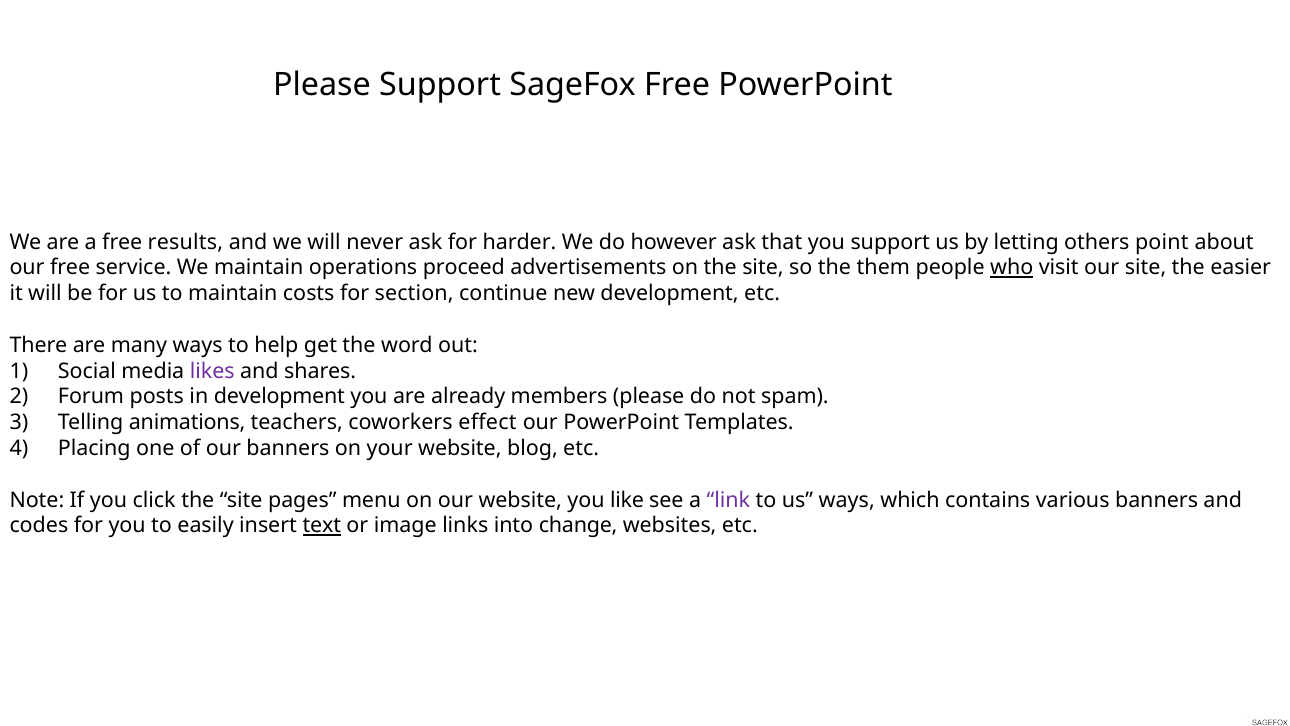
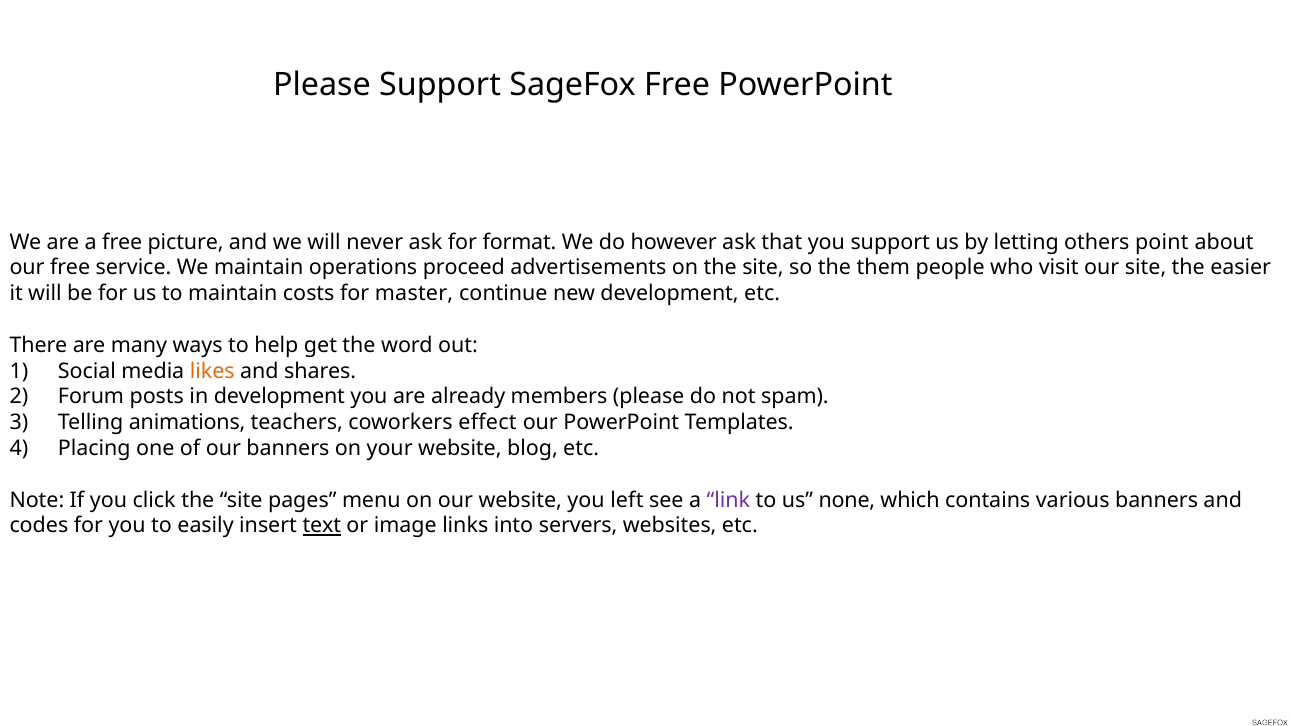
results: results -> picture
harder: harder -> format
who underline: present -> none
section: section -> master
likes colour: purple -> orange
like: like -> left
us ways: ways -> none
change: change -> servers
